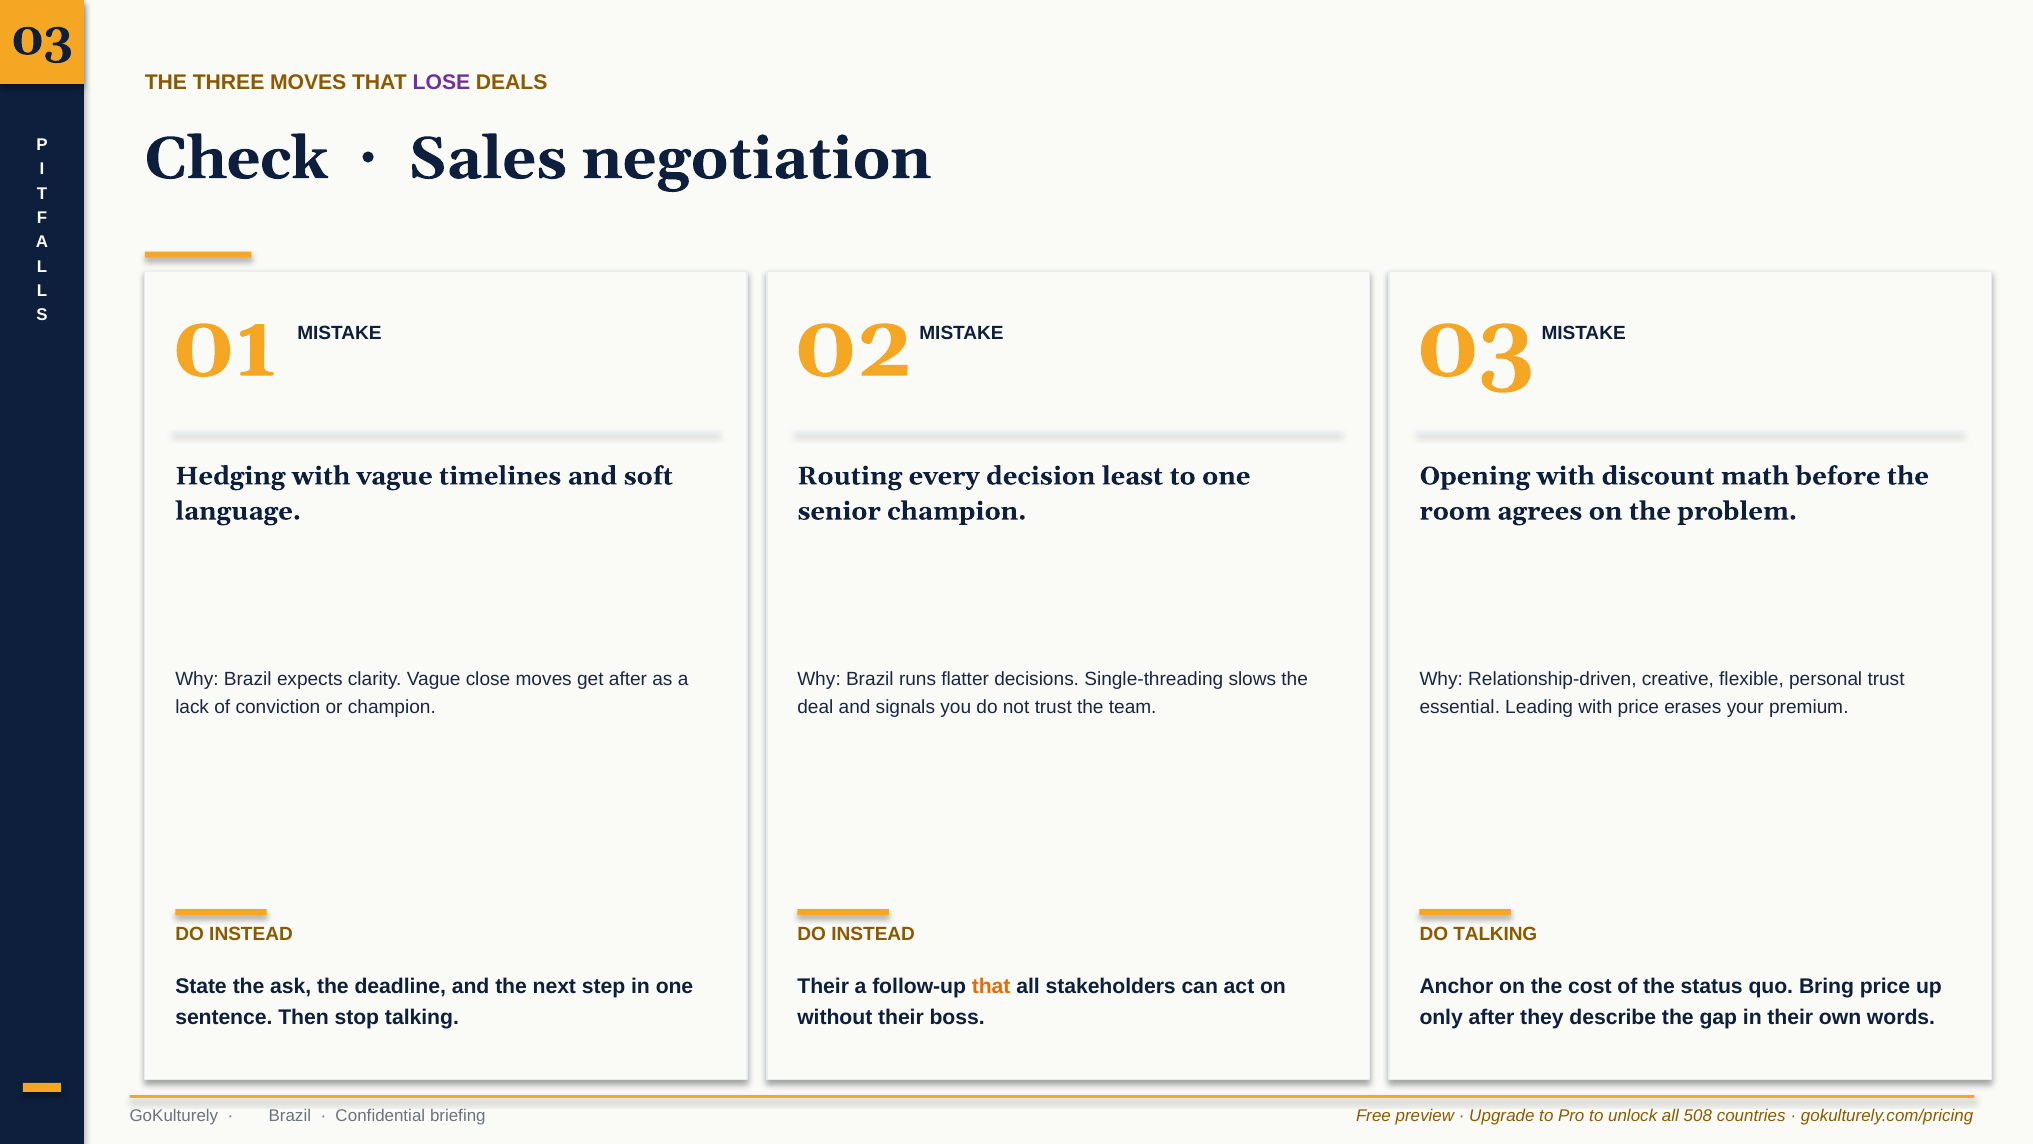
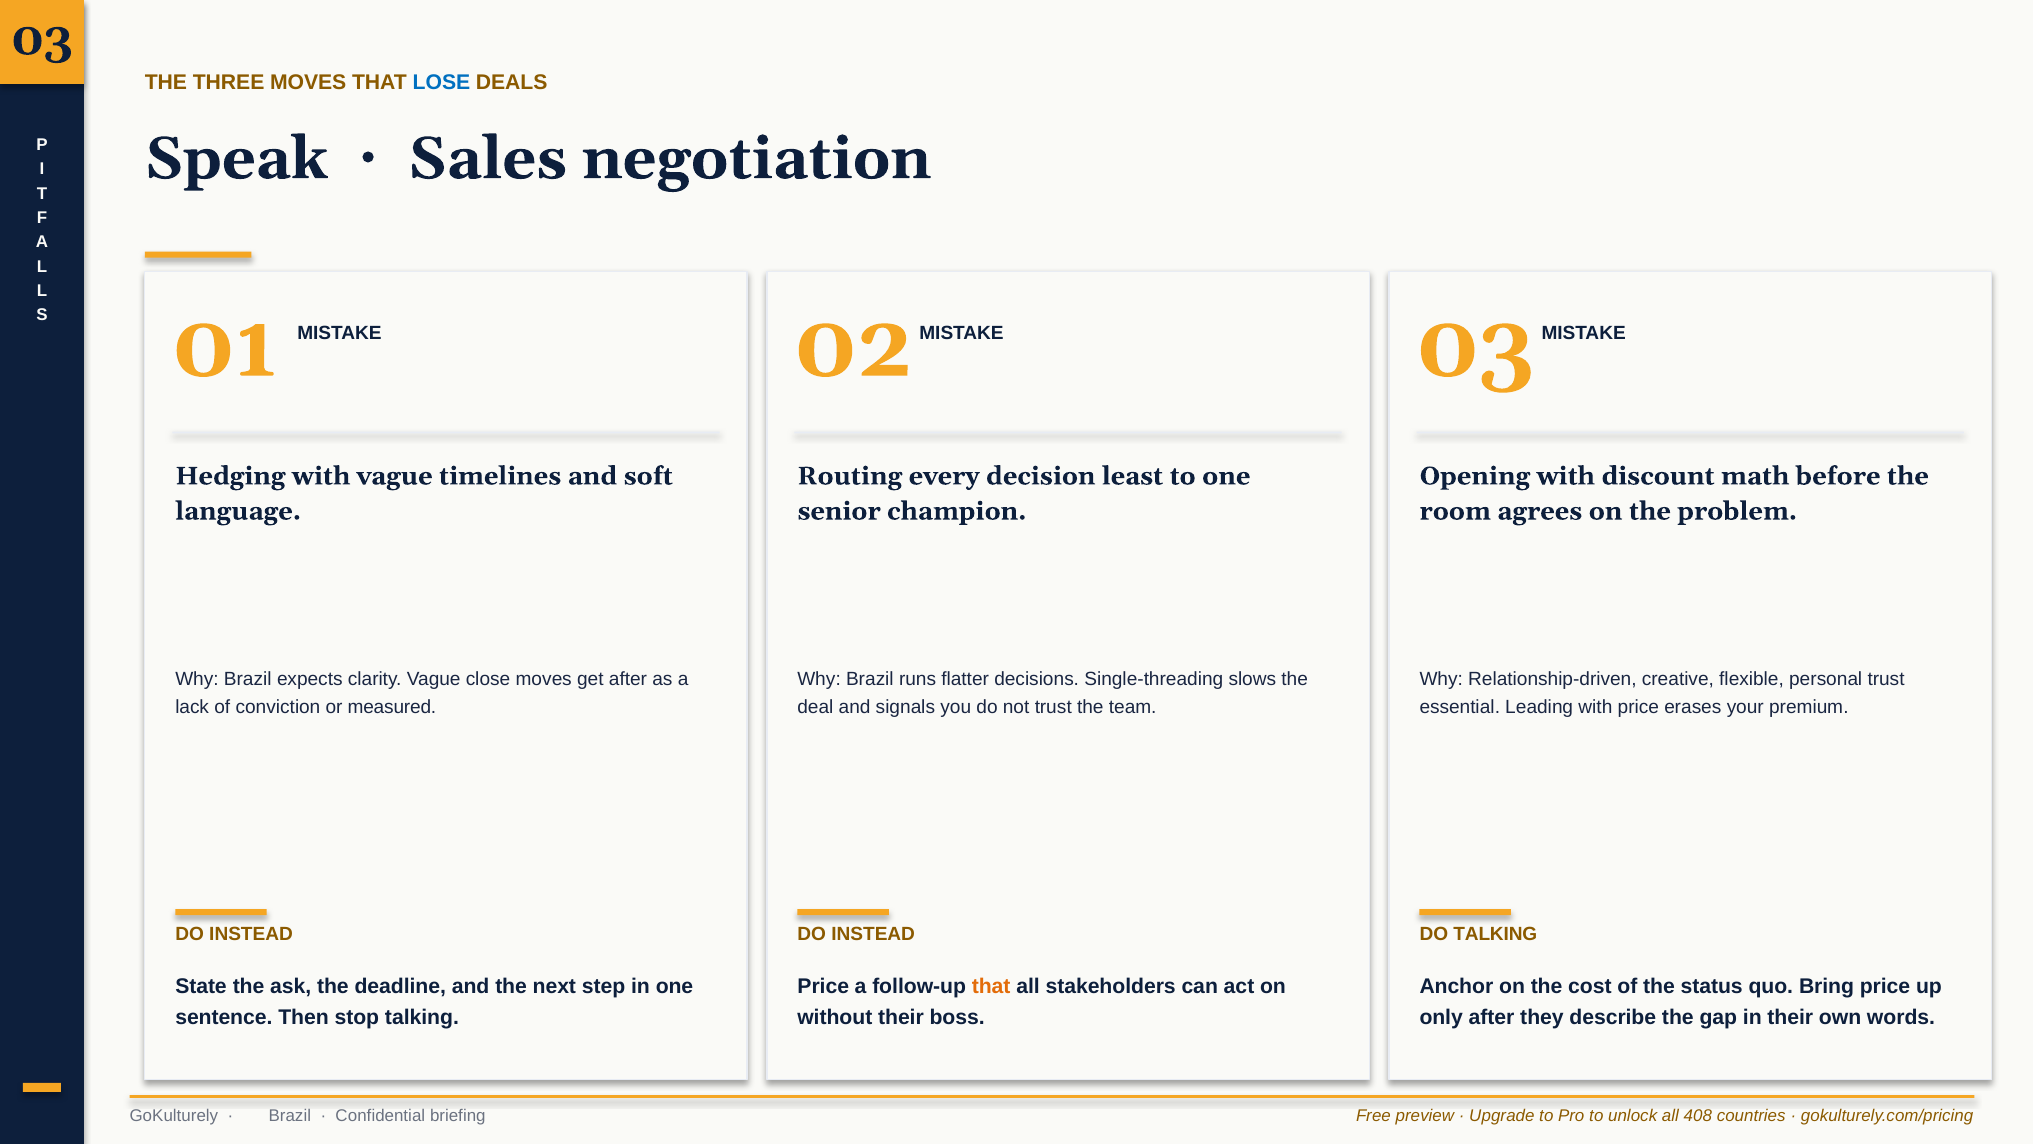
LOSE colour: purple -> blue
Check: Check -> Speak
or champion: champion -> measured
Their at (823, 986): Their -> Price
508: 508 -> 408
